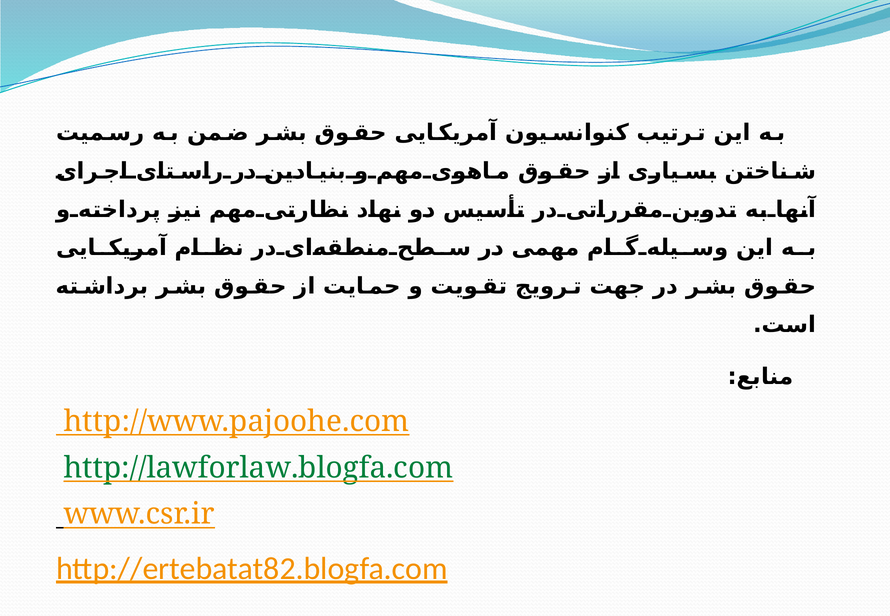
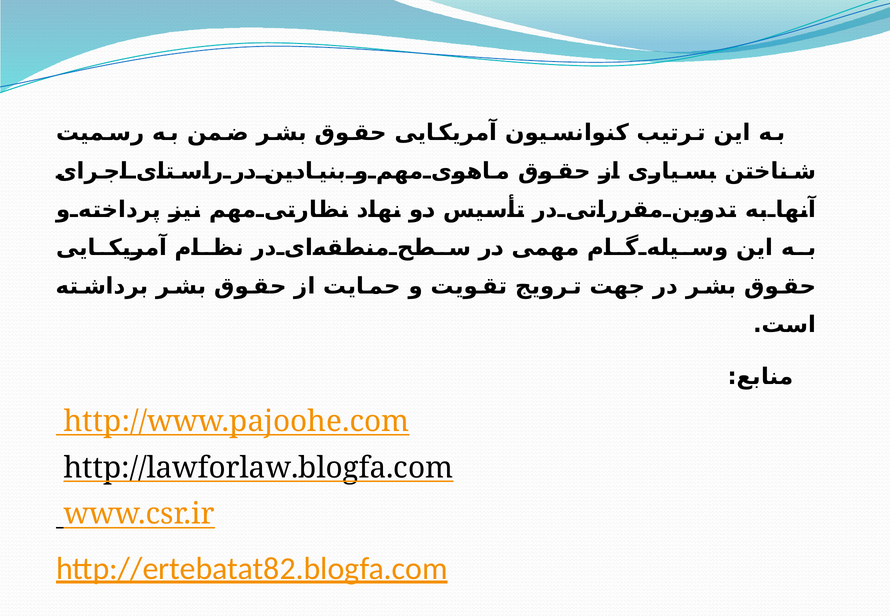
http://lawforlaw.blogfa.com colour: green -> black
